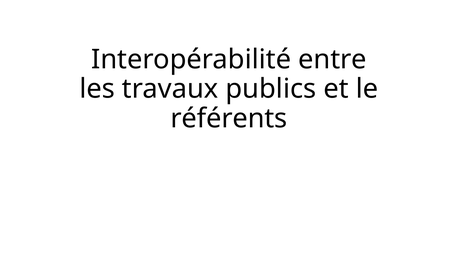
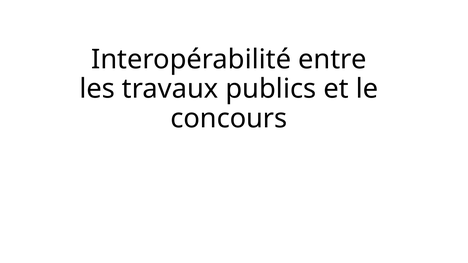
référents: référents -> concours
